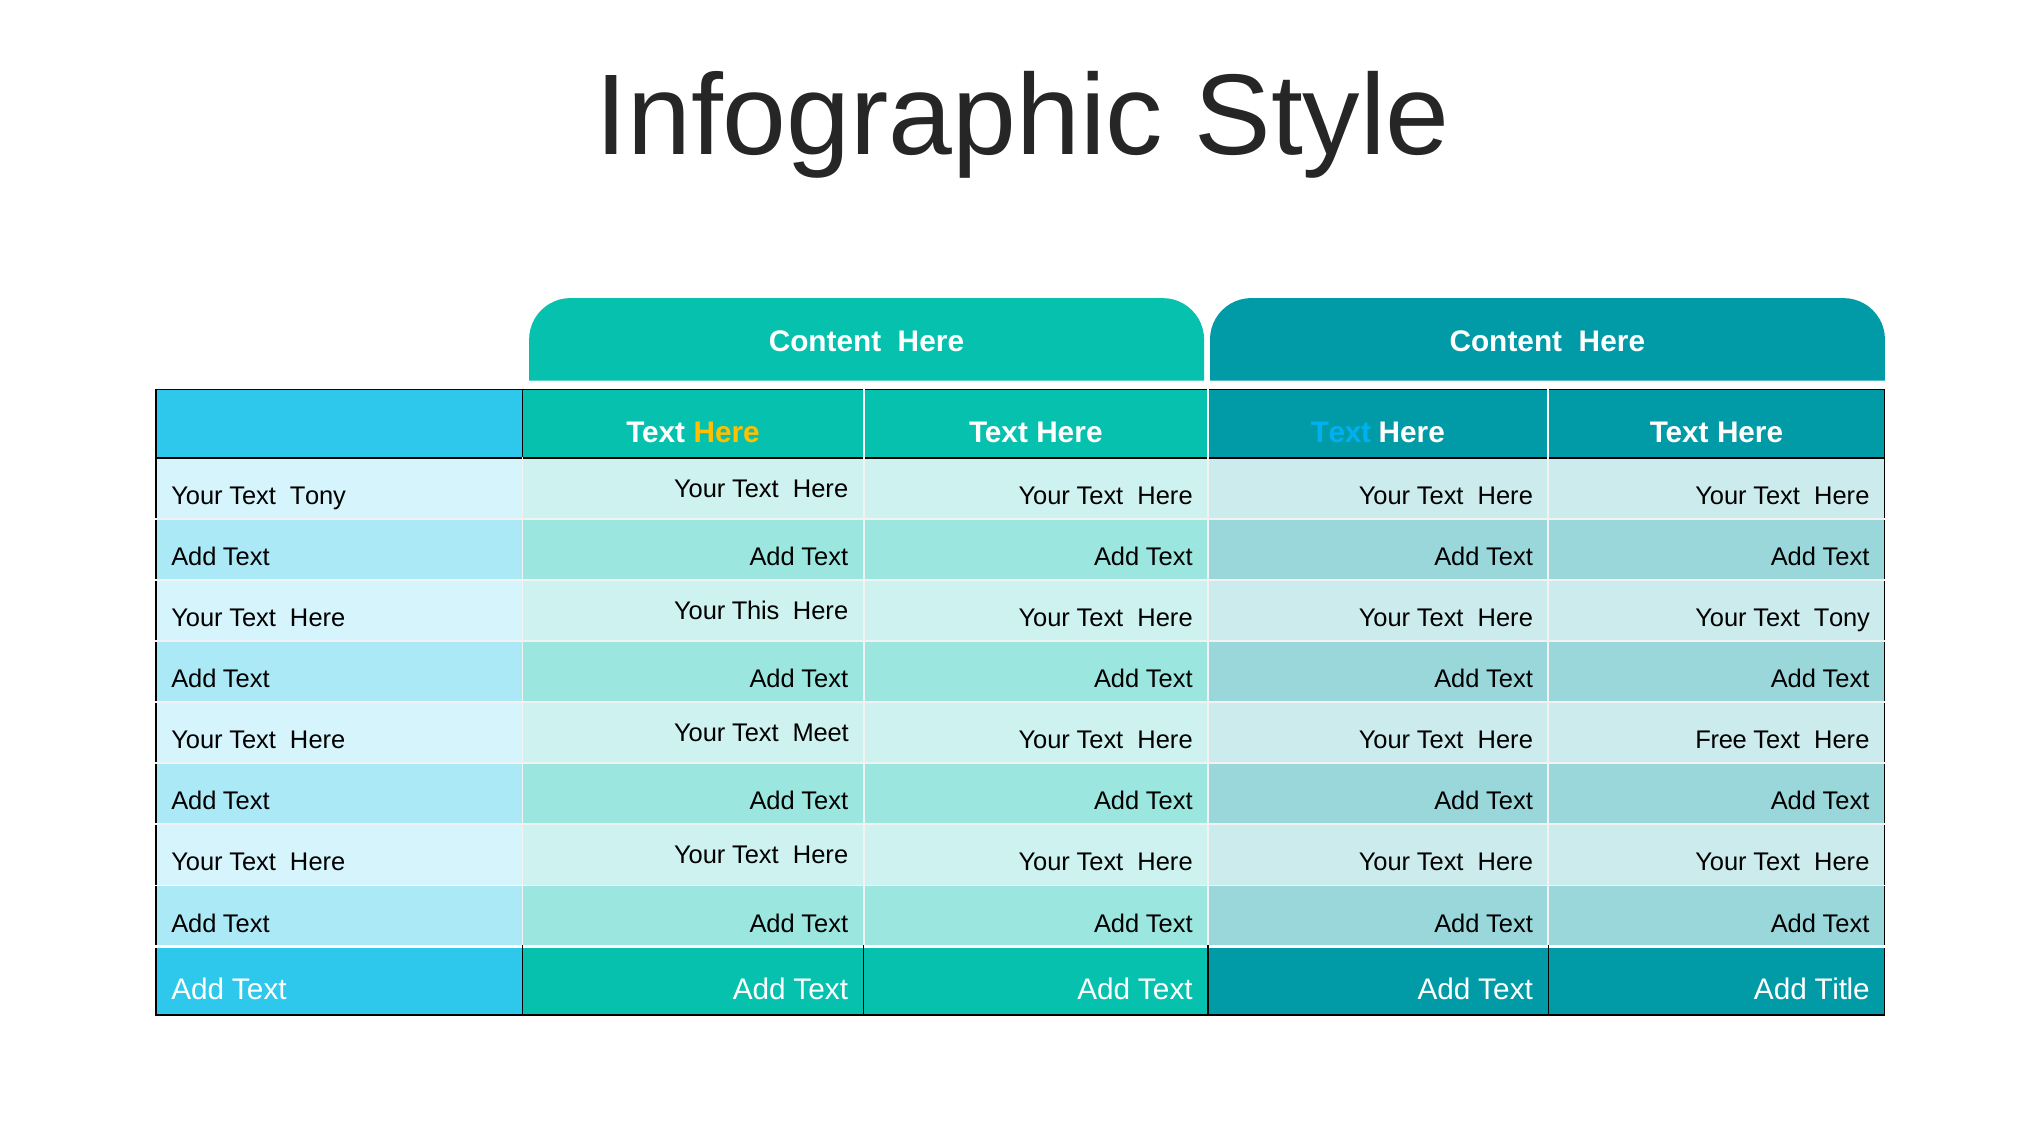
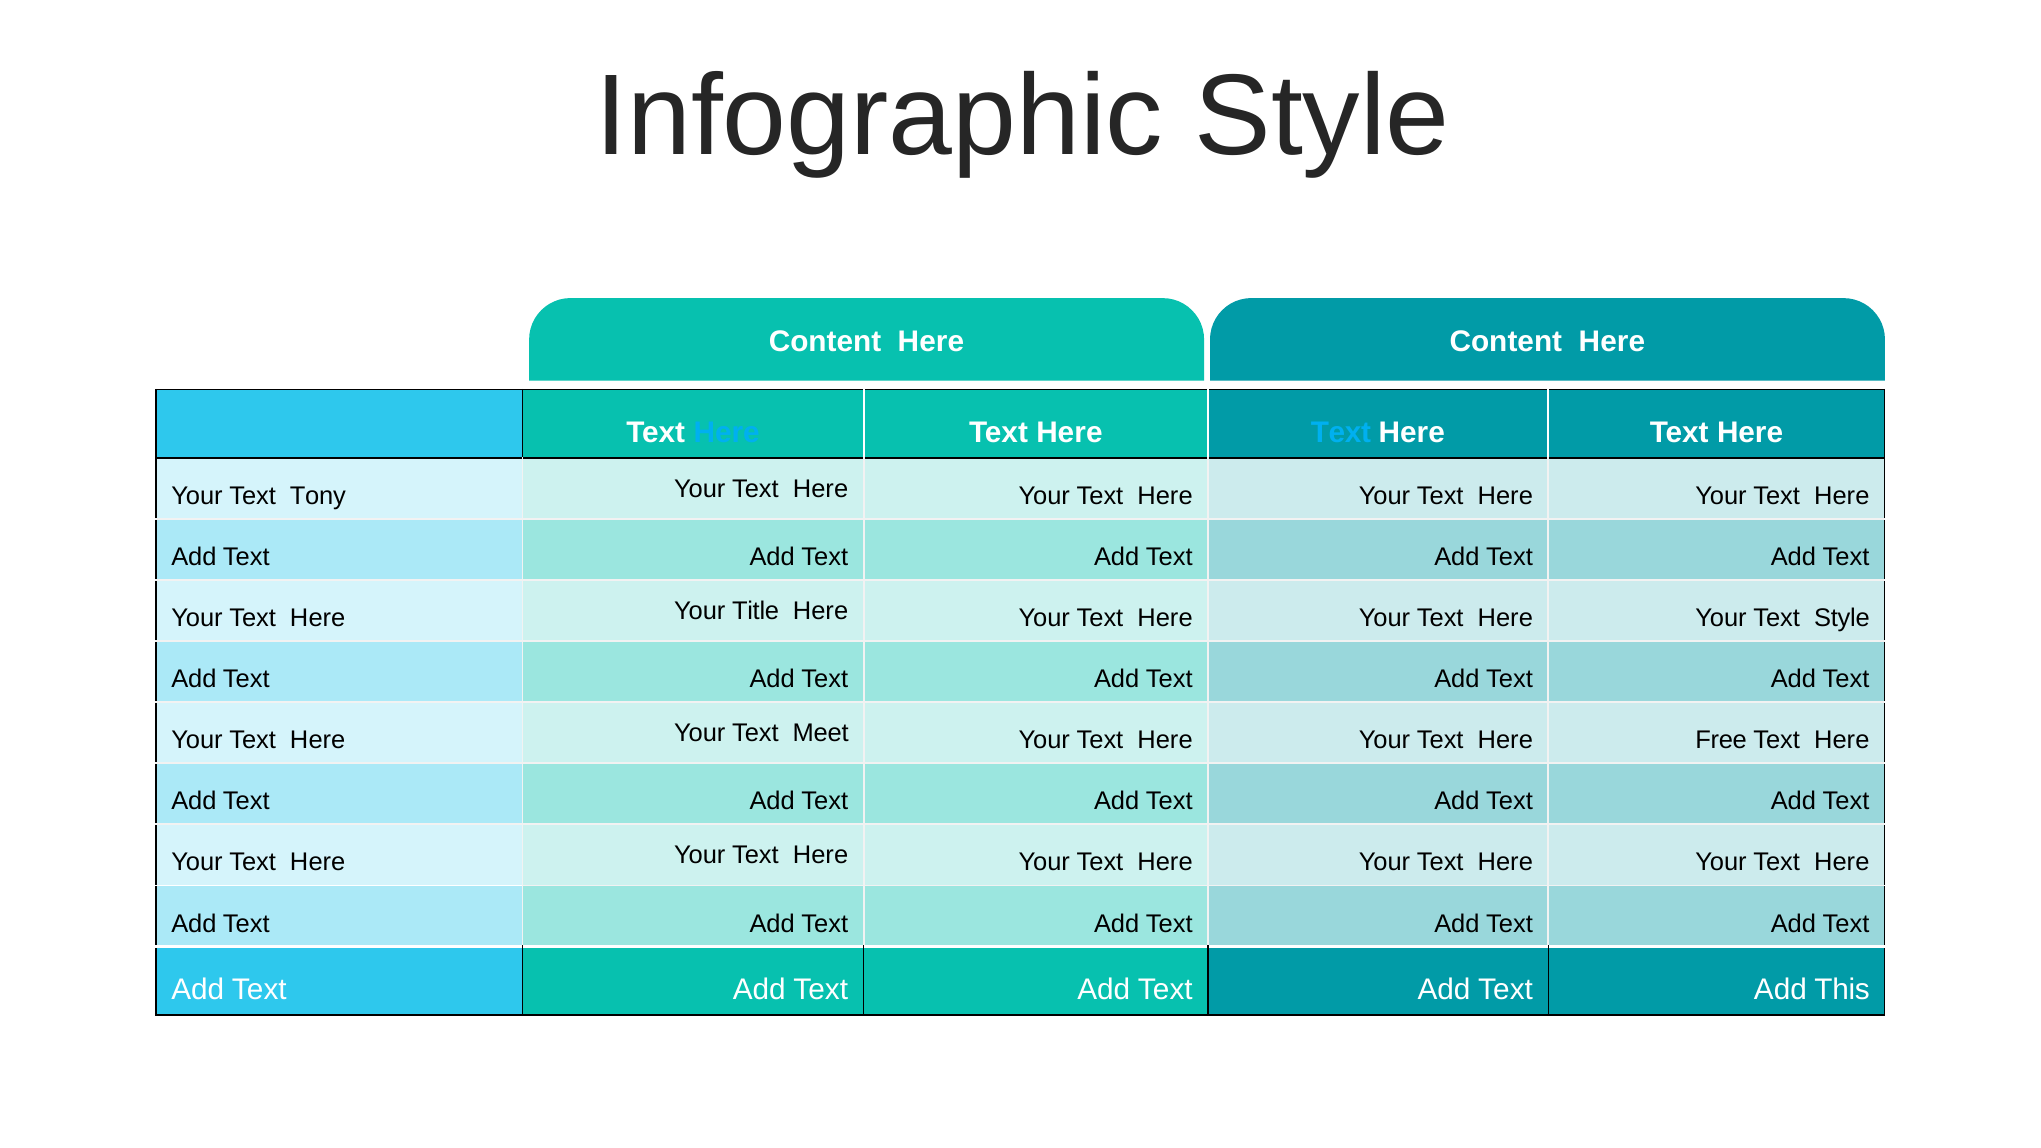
Here at (727, 433) colour: yellow -> light blue
This: This -> Title
Tony at (1842, 618): Tony -> Style
Title: Title -> This
